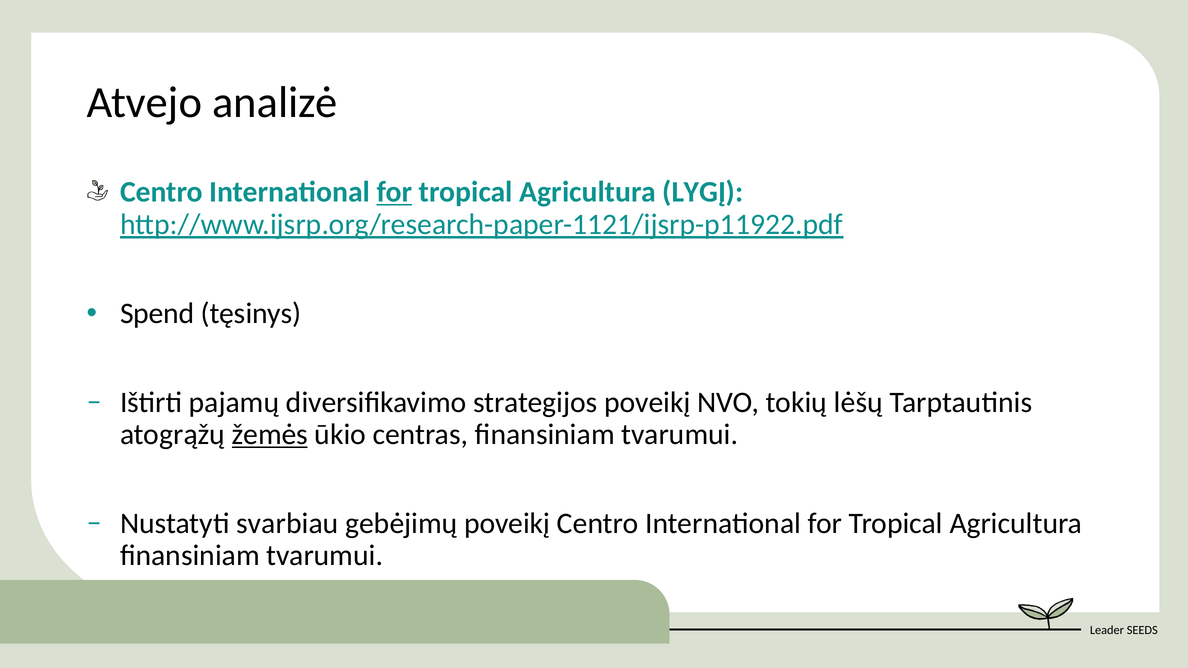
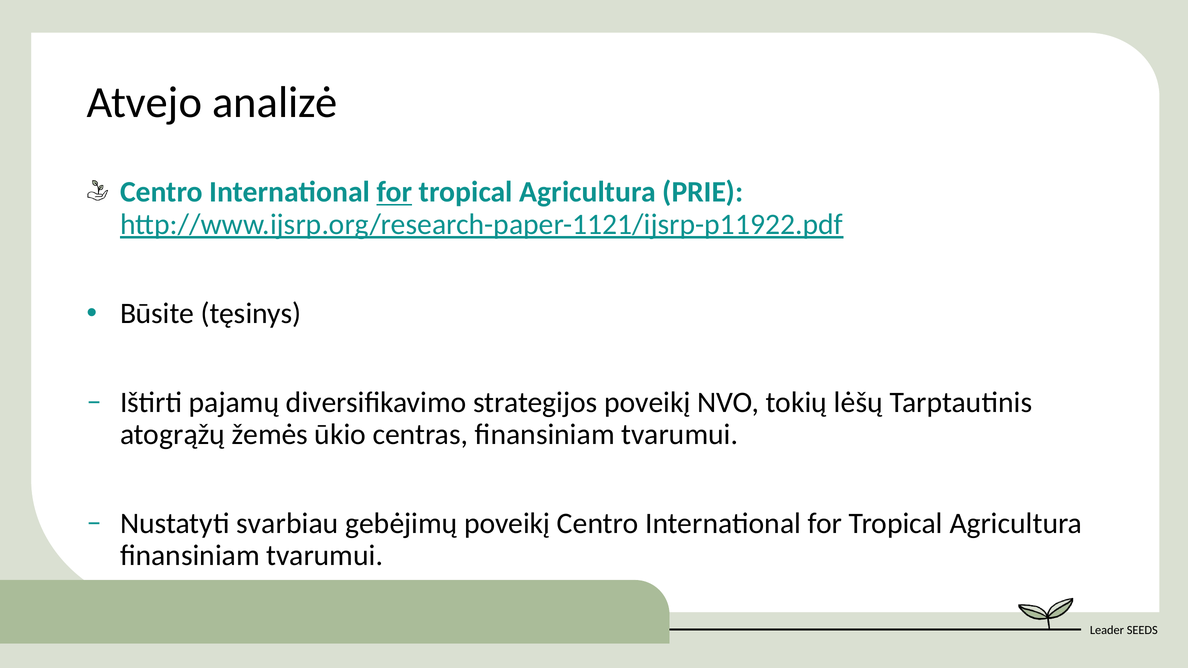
LYGĮ: LYGĮ -> PRIE
Spend: Spend -> Būsite
žemės underline: present -> none
